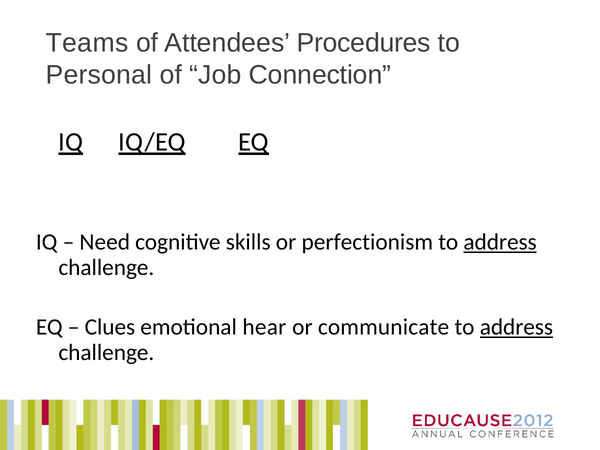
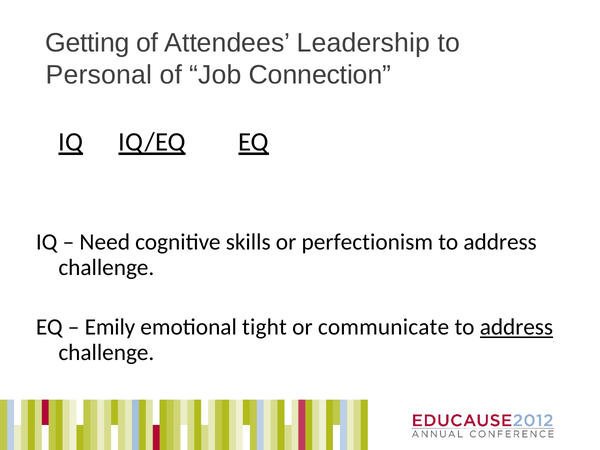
Teams: Teams -> Getting
Procedures: Procedures -> Leadership
address at (500, 242) underline: present -> none
Clues: Clues -> Emily
hear: hear -> tight
